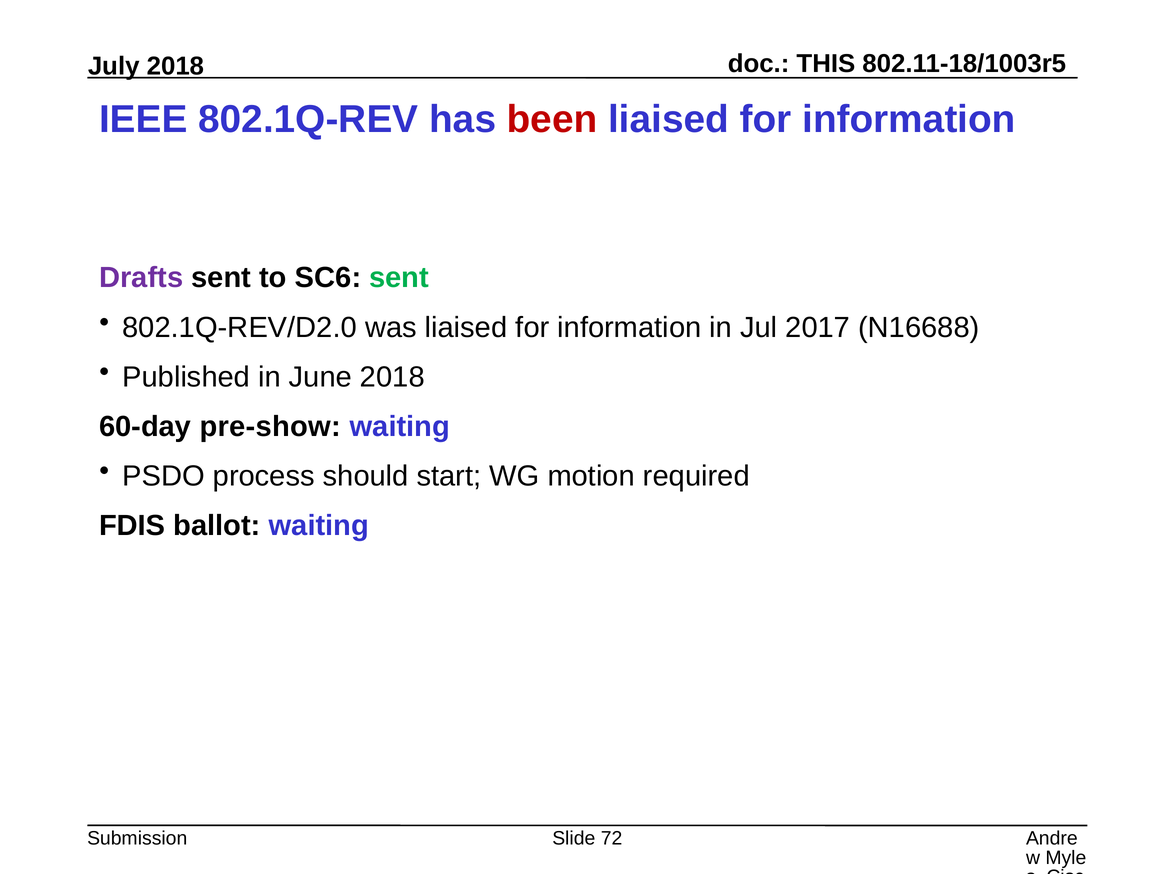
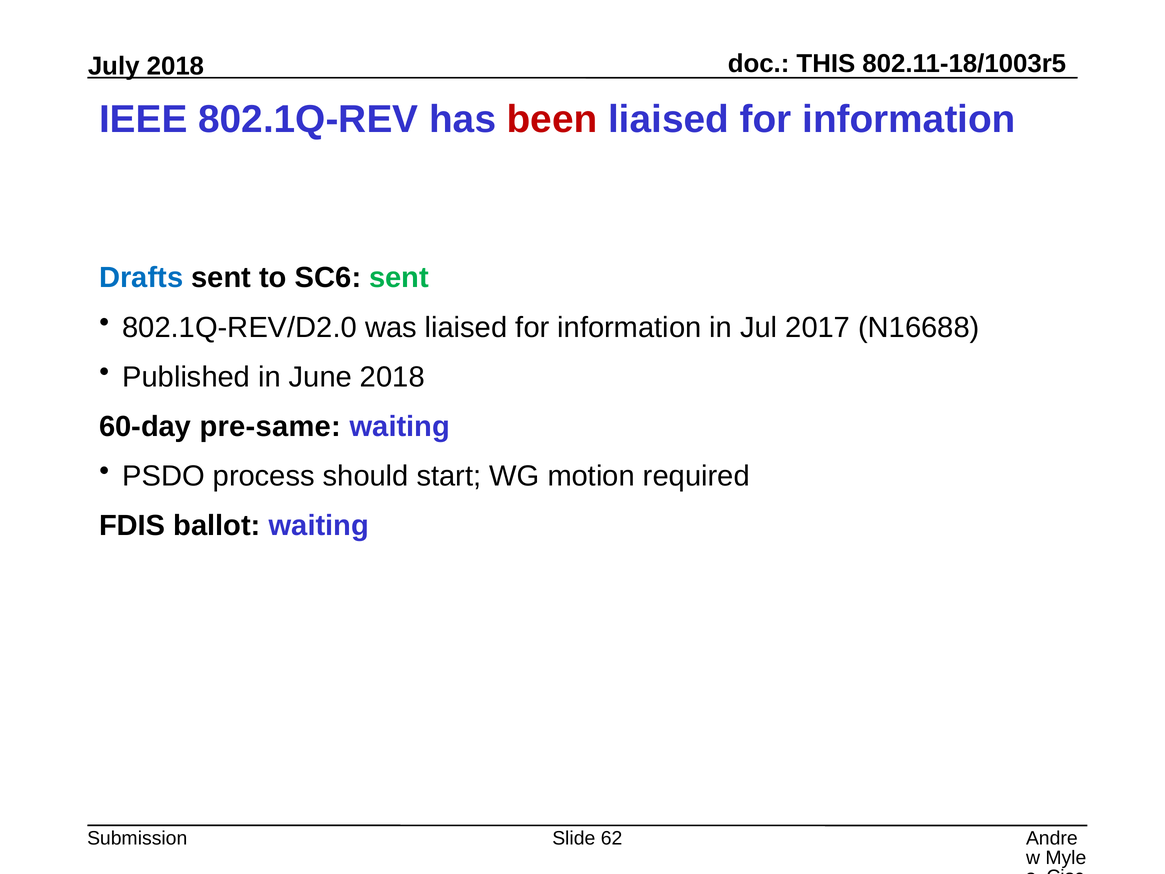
Drafts colour: purple -> blue
pre-show: pre-show -> pre-same
72: 72 -> 62
